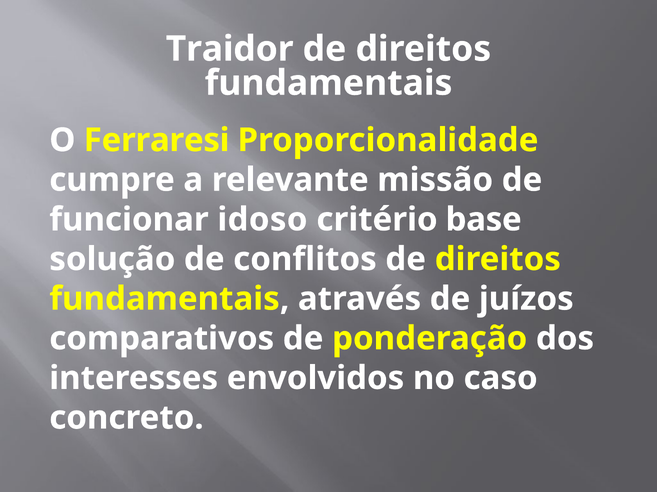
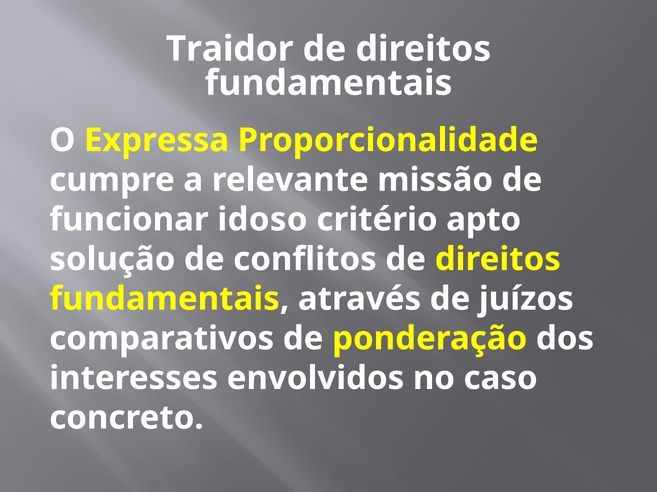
Ferraresi: Ferraresi -> Expressa
base: base -> apto
